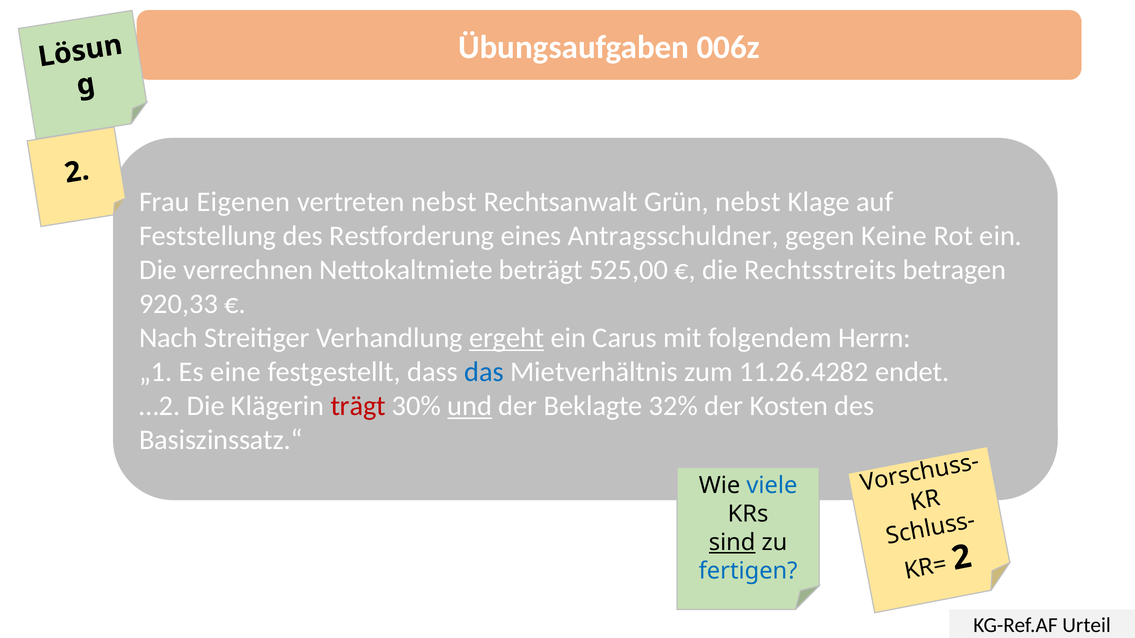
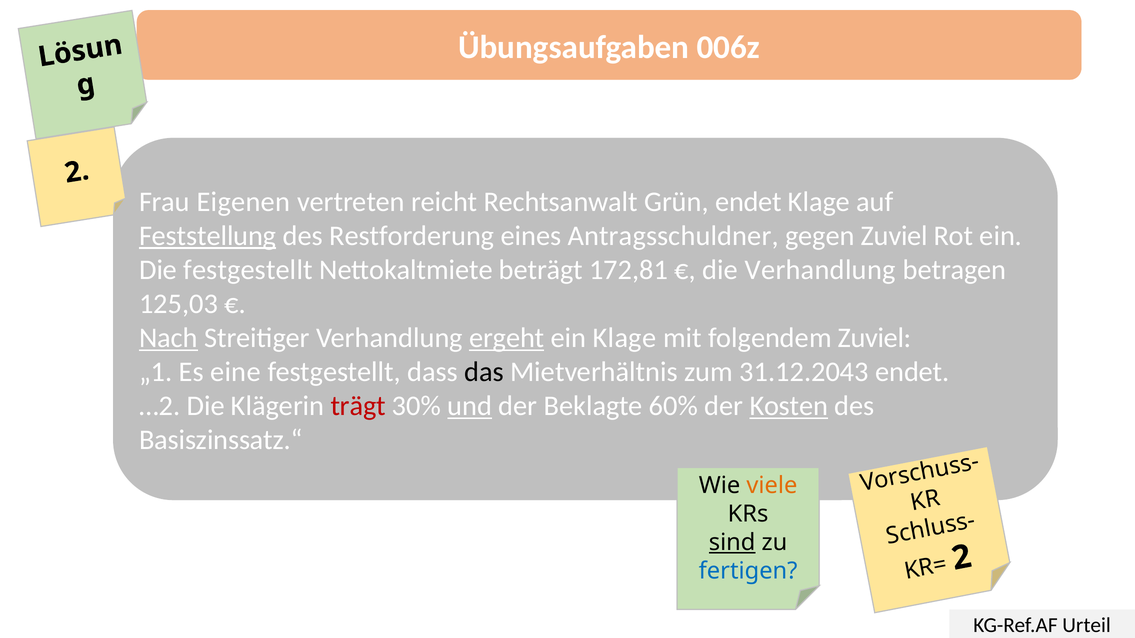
vertreten nebst: nebst -> reicht
Grün nebst: nebst -> endet
Feststellung underline: none -> present
gegen Keine: Keine -> Zuviel
Die verrechnen: verrechnen -> festgestellt
525,00: 525,00 -> 172,81
die Rechtsstreits: Rechtsstreits -> Verhandlung
920,33: 920,33 -> 125,03
Nach underline: none -> present
ein Carus: Carus -> Klage
folgendem Herrn: Herrn -> Zuviel
das colour: blue -> black
11.26.4282: 11.26.4282 -> 31.12.2043
32%: 32% -> 60%
Kosten underline: none -> present
viele colour: blue -> orange
